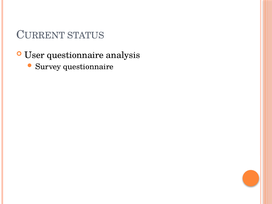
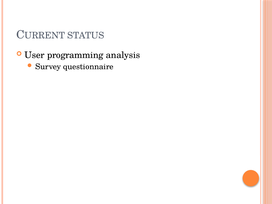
User questionnaire: questionnaire -> programming
